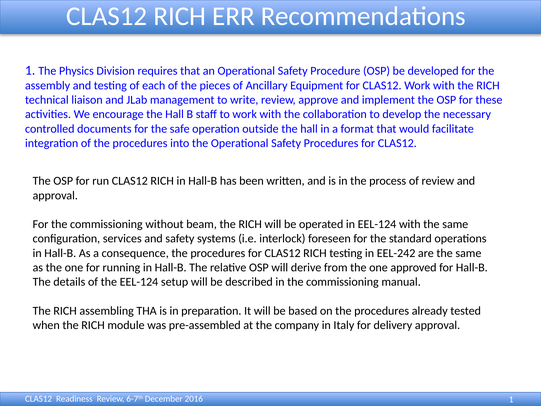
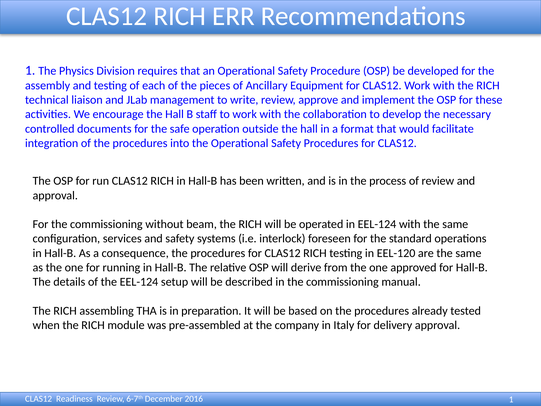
EEL-242: EEL-242 -> EEL-120
